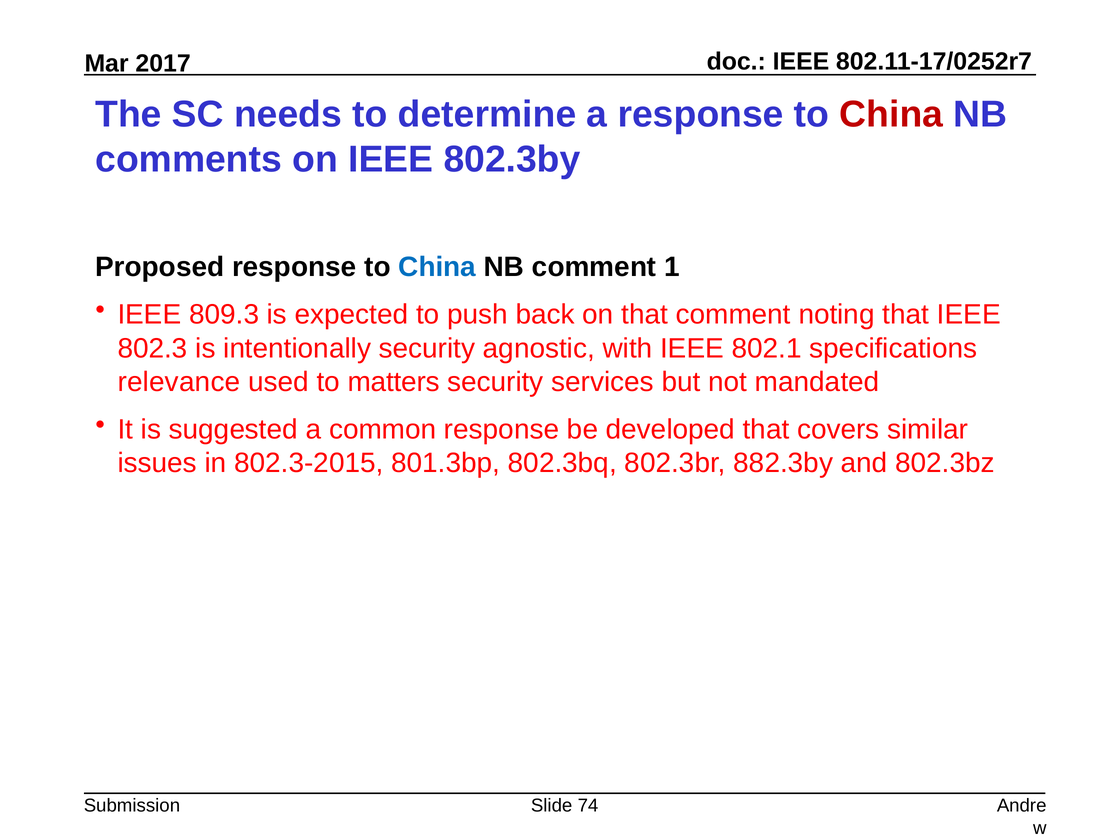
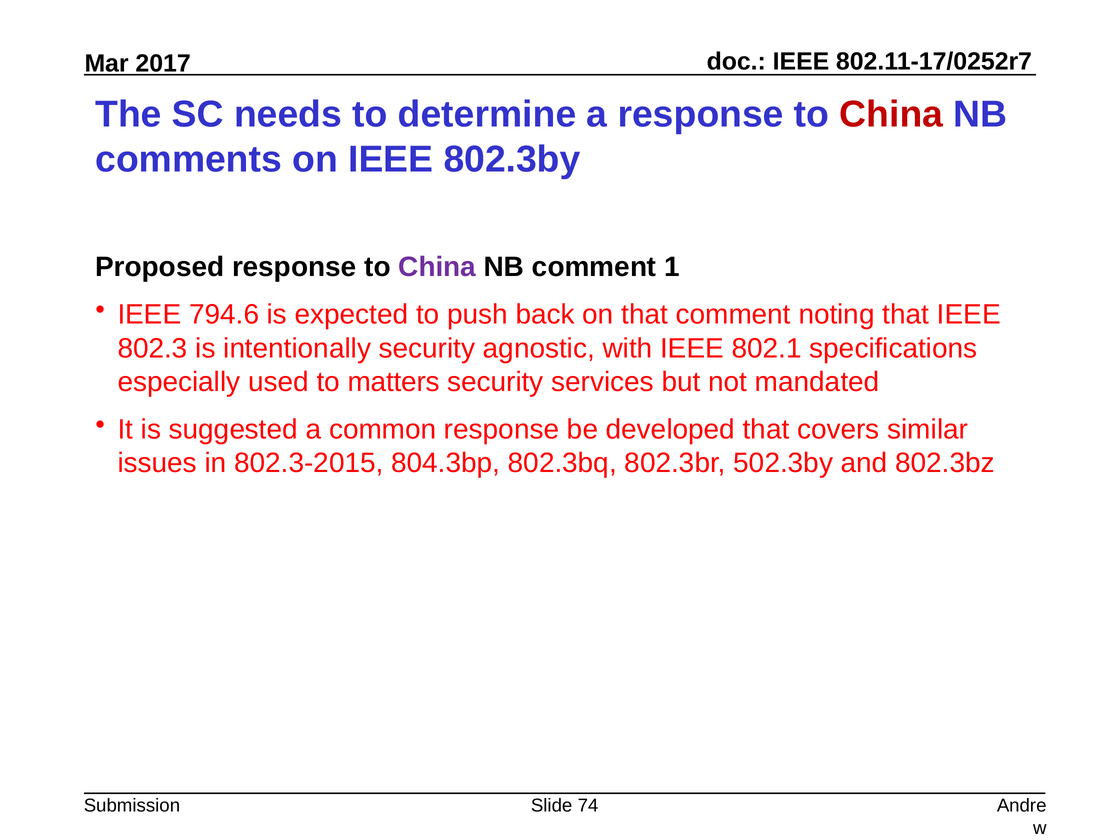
China at (437, 267) colour: blue -> purple
809.3: 809.3 -> 794.6
relevance: relevance -> especially
801.3bp: 801.3bp -> 804.3bp
882.3by: 882.3by -> 502.3by
